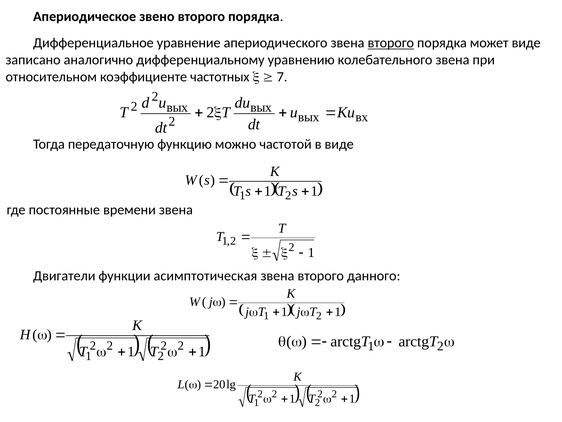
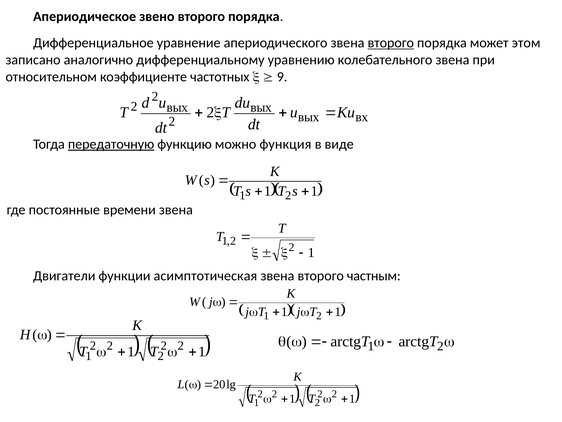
может виде: виде -> этом
7: 7 -> 9
передаточную underline: none -> present
частотой: частотой -> функция
данного: данного -> частным
